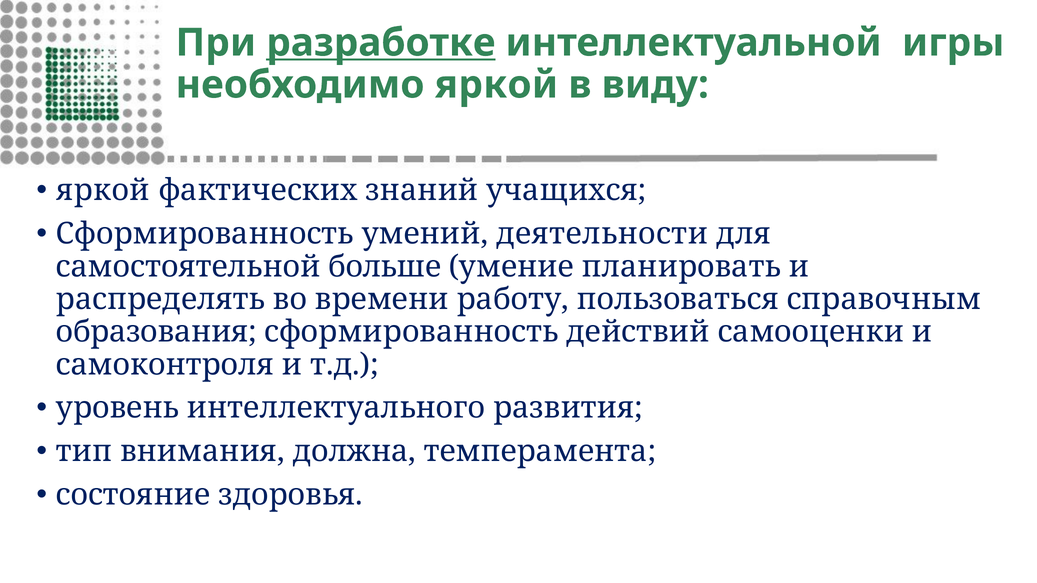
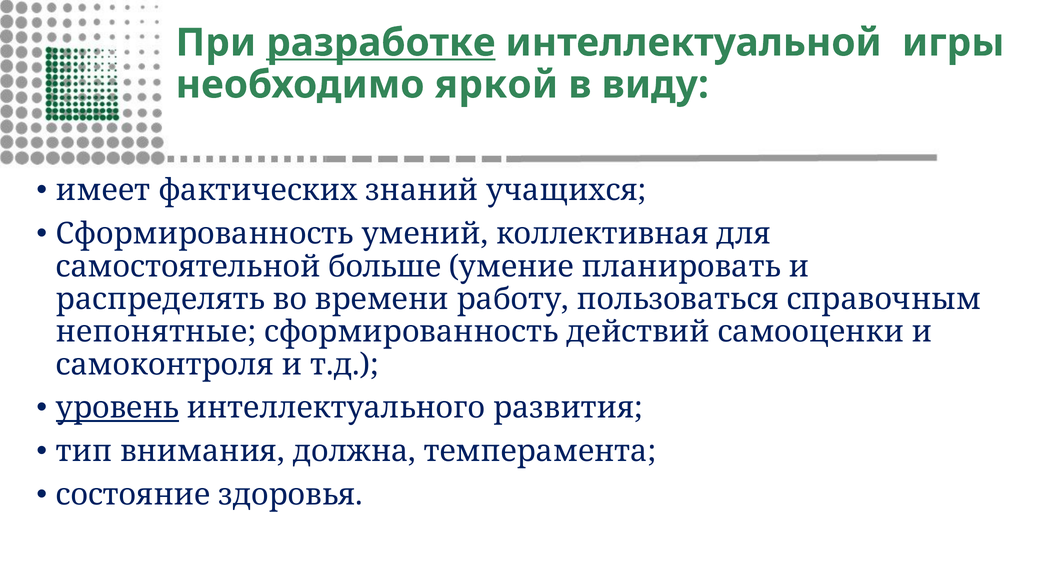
яркой at (103, 191): яркой -> имеет
деятельности: деятельности -> коллективная
образования: образования -> непонятные
уровень underline: none -> present
